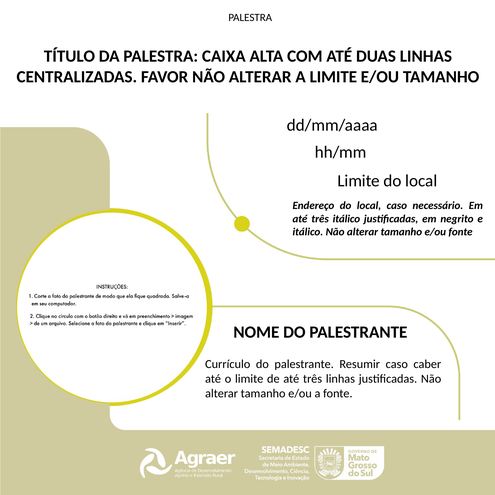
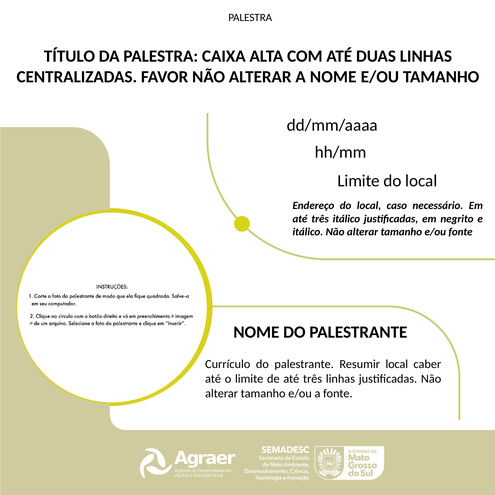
A LIMITE: LIMITE -> NOME
Resumir caso: caso -> local
